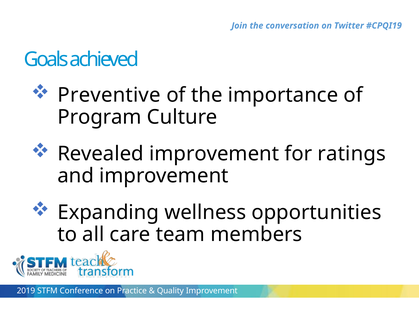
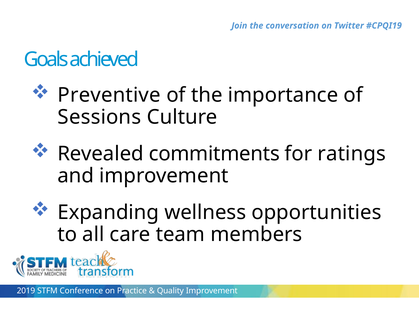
Program: Program -> Sessions
Revealed improvement: improvement -> commitments
